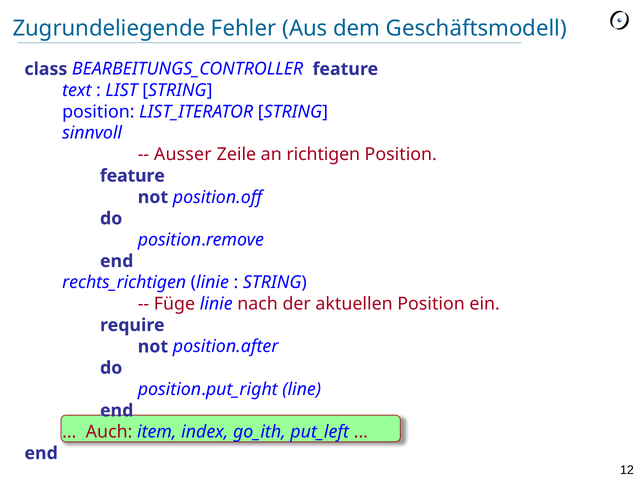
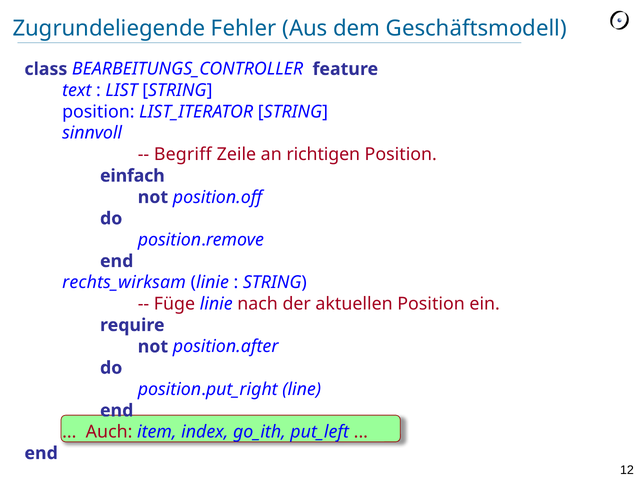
Ausser: Ausser -> Begriff
feature at (132, 176): feature -> einfach
rechts_richtigen: rechts_richtigen -> rechts_wirksam
